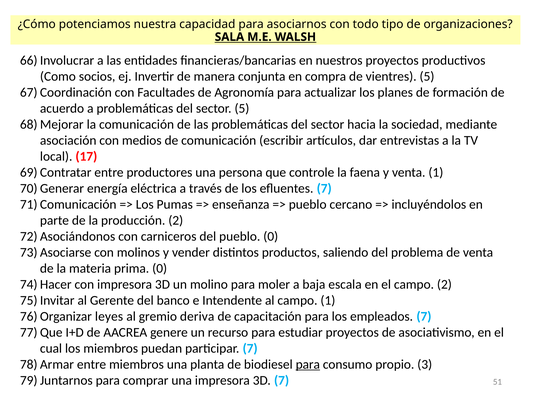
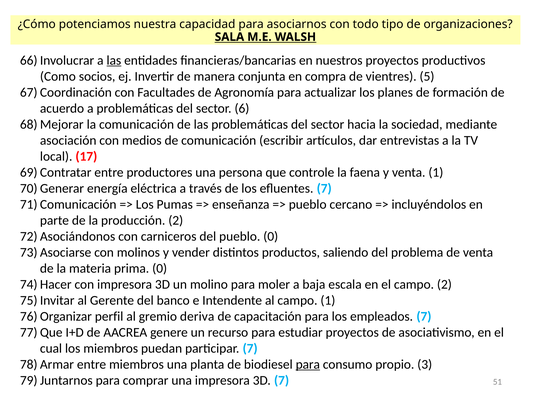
las at (114, 60) underline: none -> present
sector 5: 5 -> 6
leyes: leyes -> perfil
